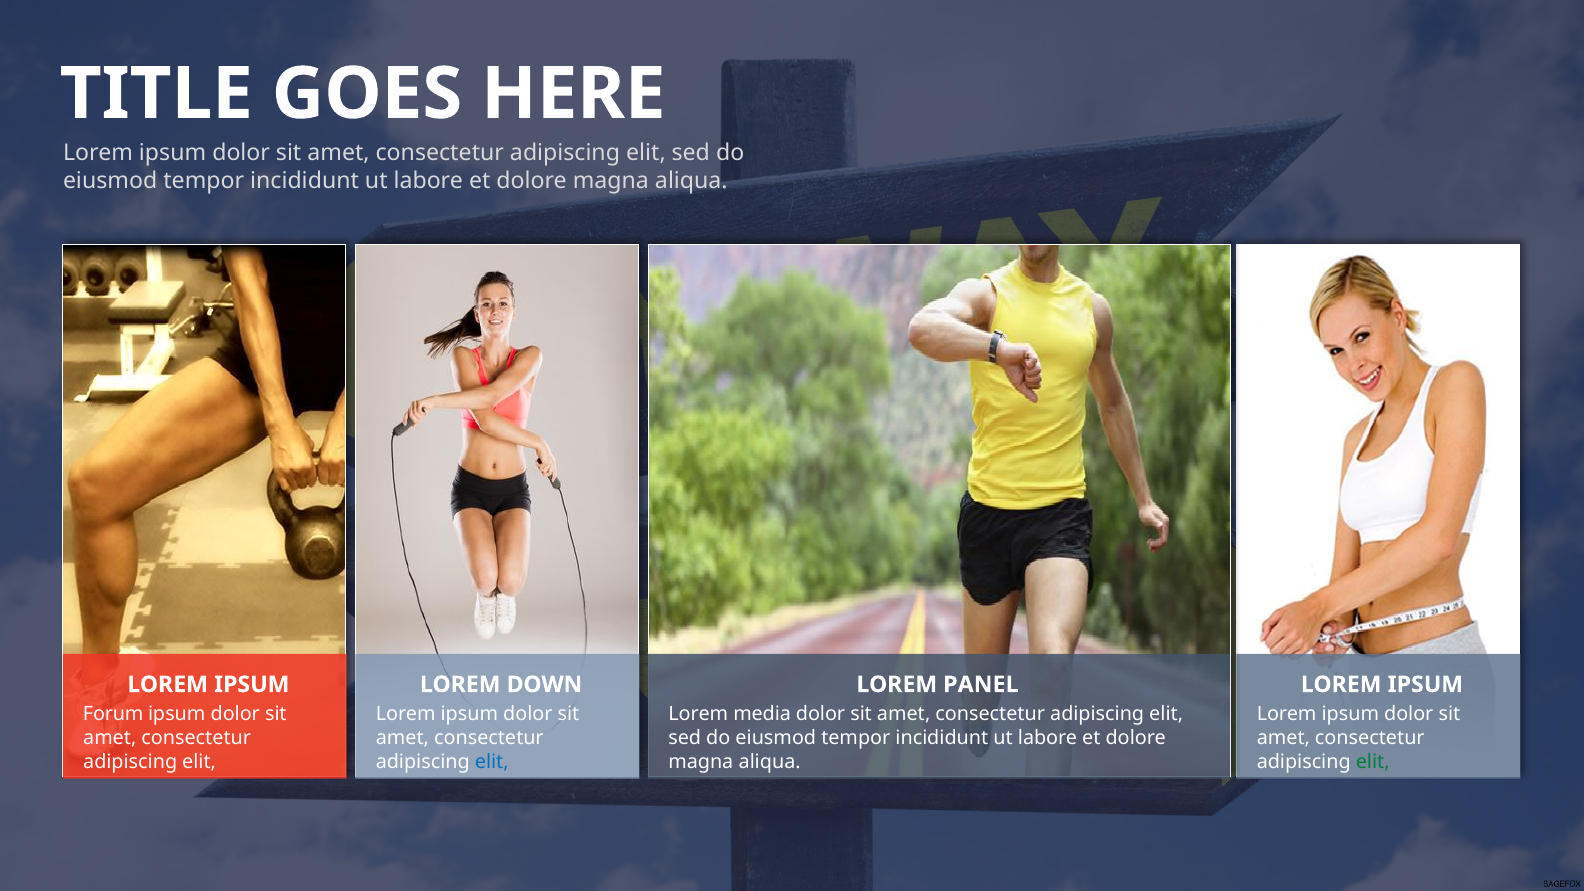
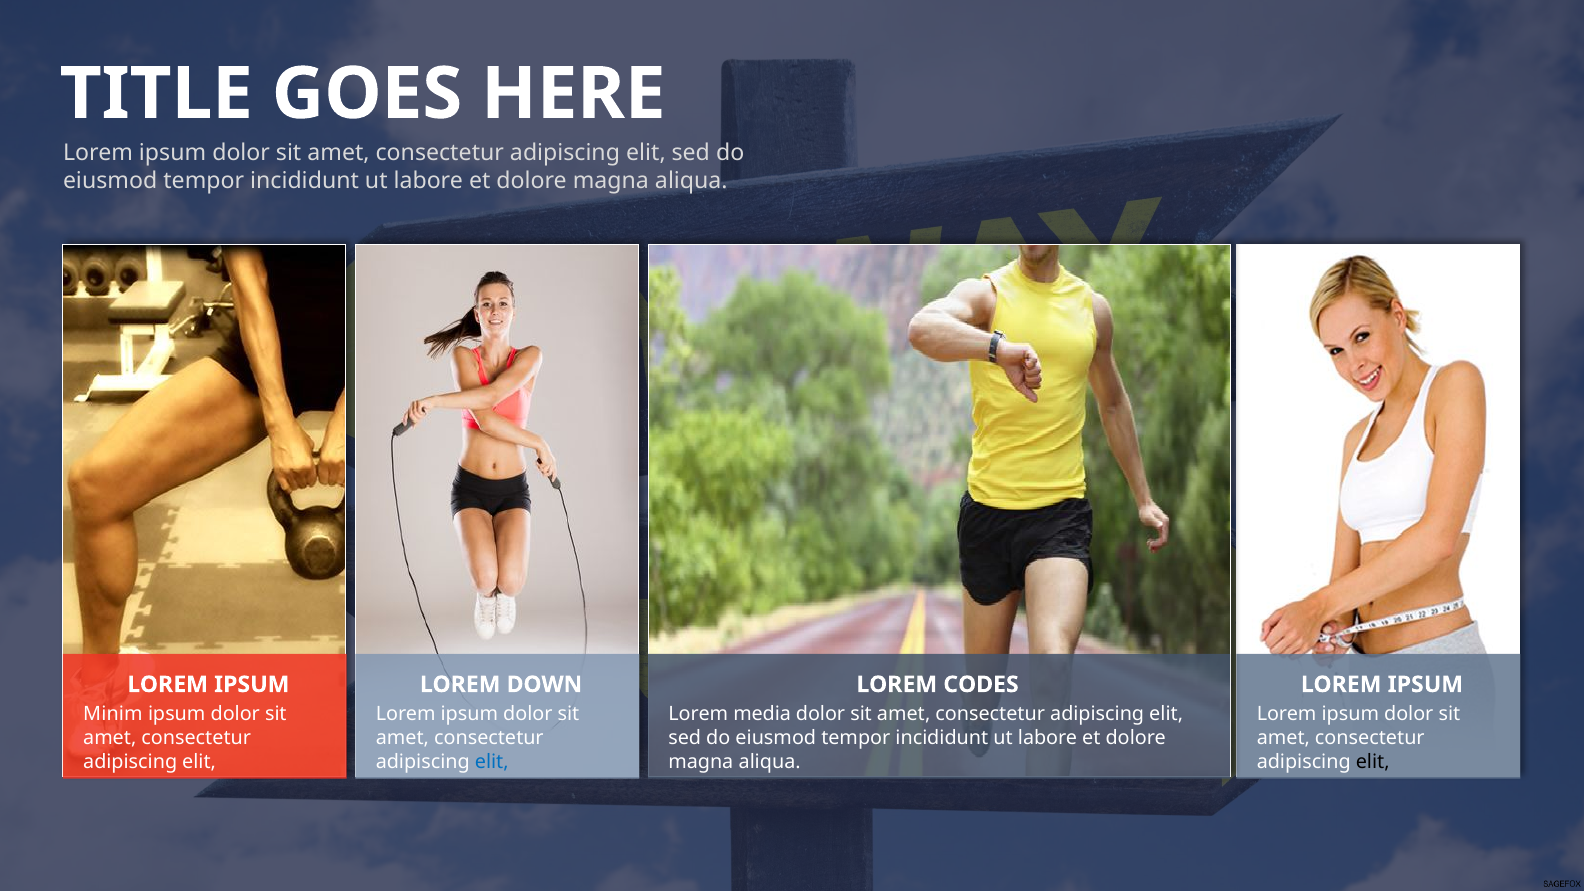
PANEL: PANEL -> CODES
Forum: Forum -> Minim
elit at (1373, 762) colour: green -> black
